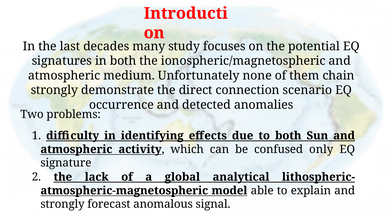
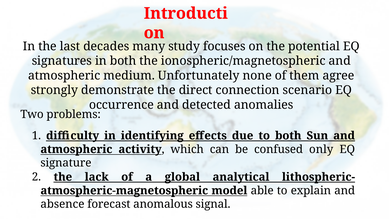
chain: chain -> agree
strongly at (62, 204): strongly -> absence
